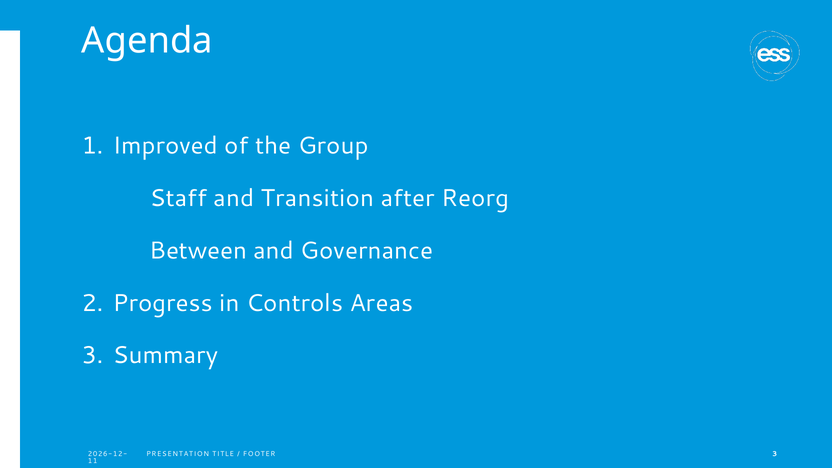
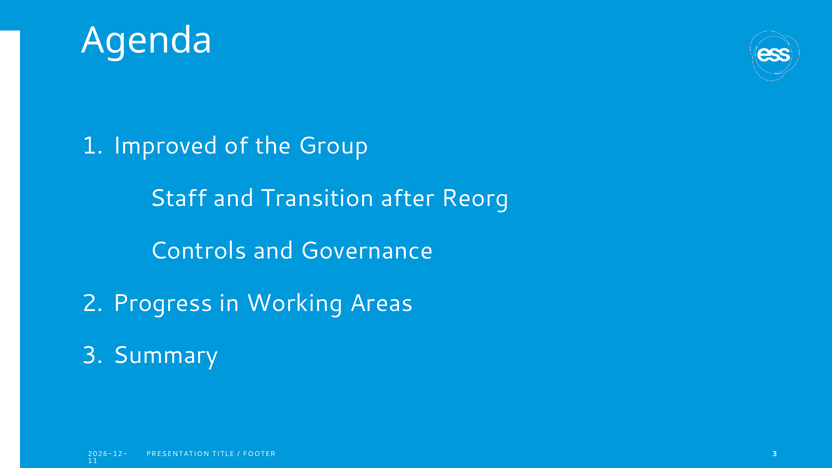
Between: Between -> Controls
Controls: Controls -> Working
